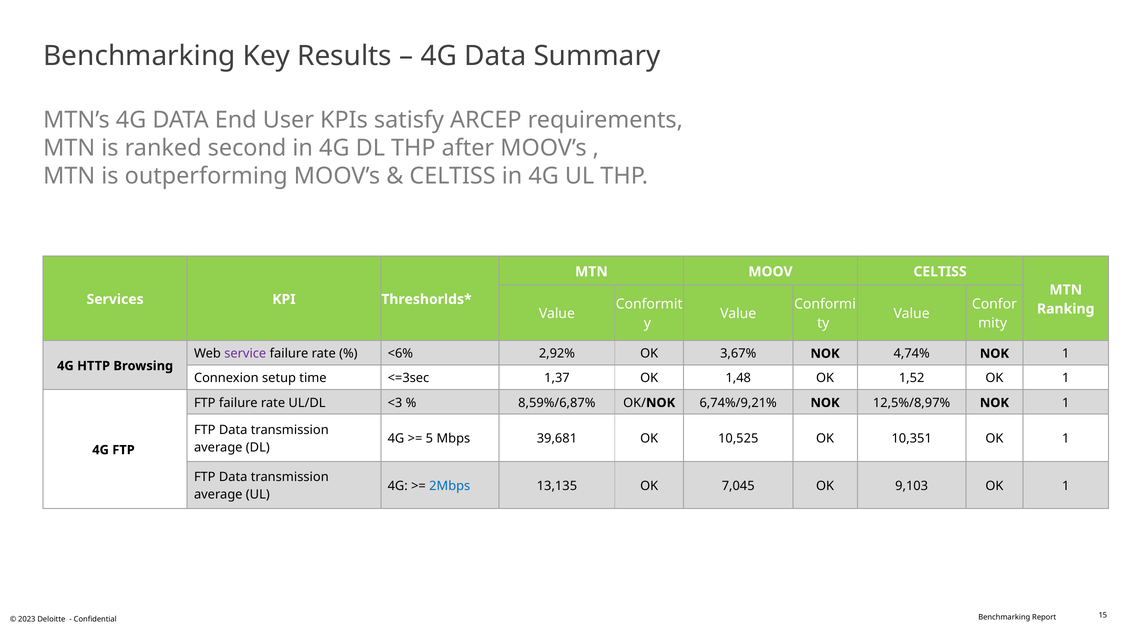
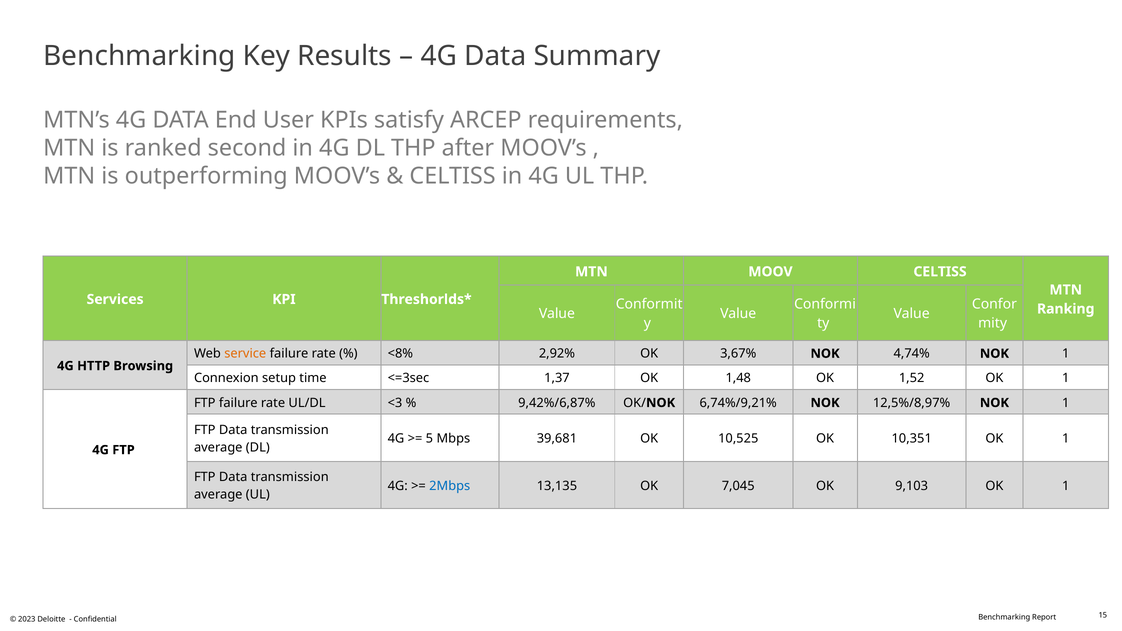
service colour: purple -> orange
<6%: <6% -> <8%
8,59%/6,87%: 8,59%/6,87% -> 9,42%/6,87%
